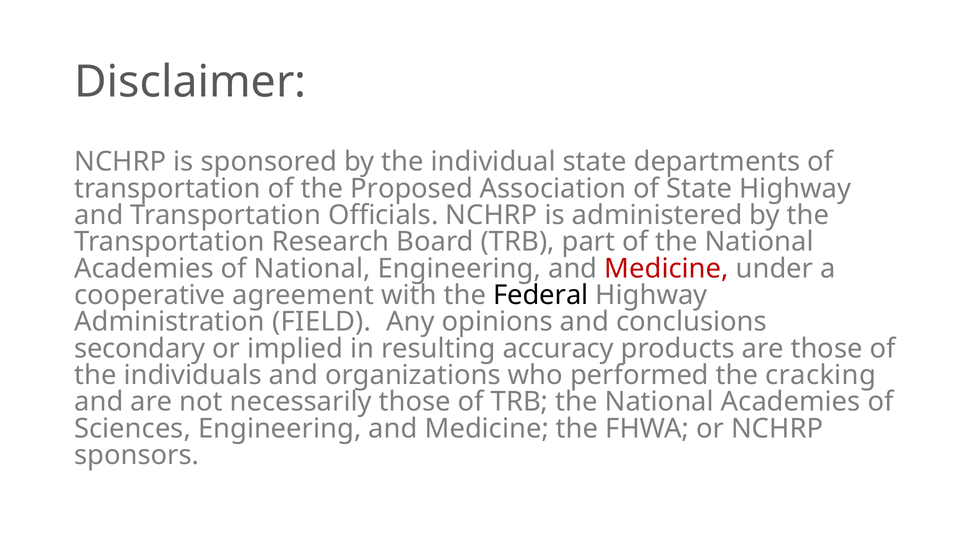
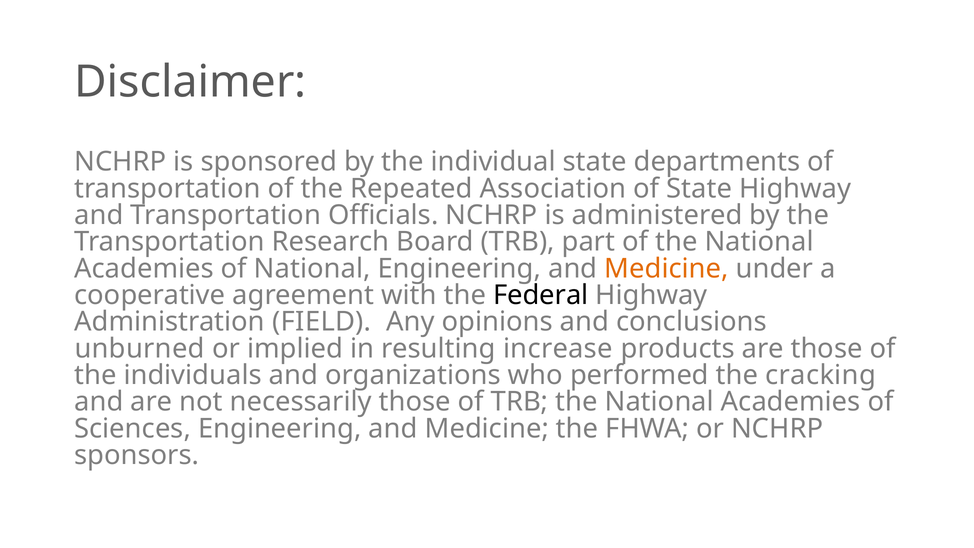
Proposed: Proposed -> Repeated
Medicine at (667, 268) colour: red -> orange
secondary: secondary -> unburned
accuracy: accuracy -> increase
